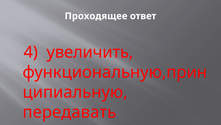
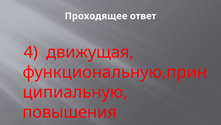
увеличить: увеличить -> движущая
передавать: передавать -> повышения
